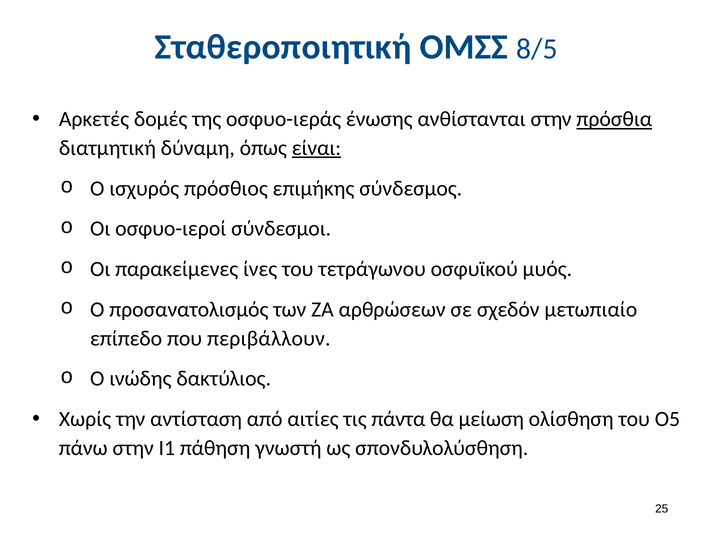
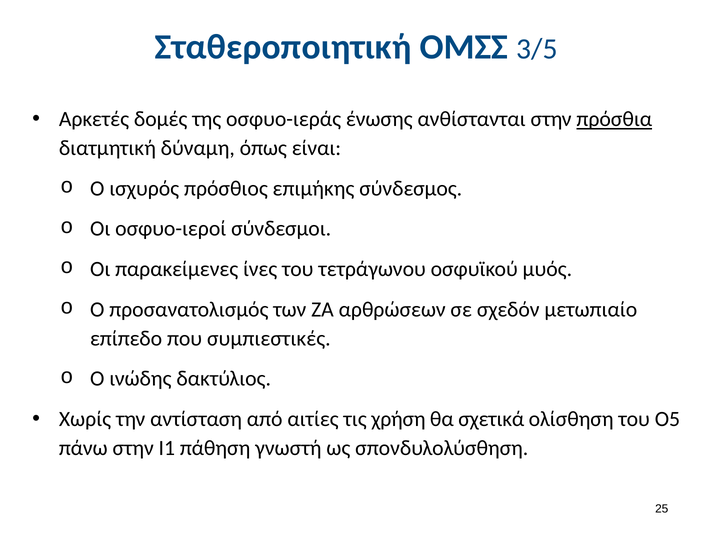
8/5: 8/5 -> 3/5
είναι underline: present -> none
περιβάλλουν: περιβάλλουν -> συμπιεστικές
πάντα: πάντα -> χρήση
μείωση: μείωση -> σχετικά
